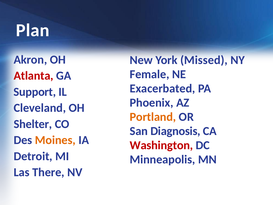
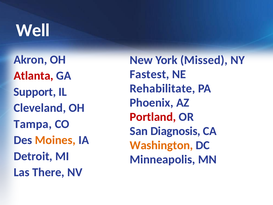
Plan: Plan -> Well
Female: Female -> Fastest
Exacerbated: Exacerbated -> Rehabilitate
Portland colour: orange -> red
Shelter: Shelter -> Tampa
Washington colour: red -> orange
